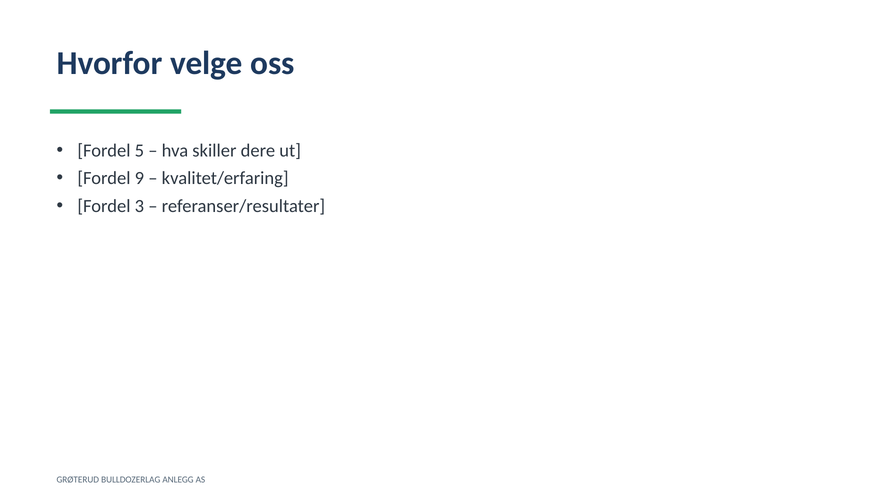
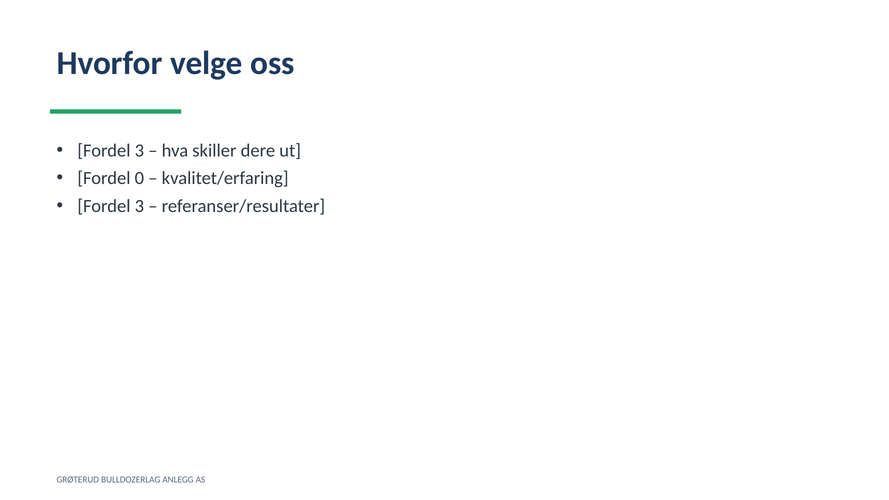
5 at (139, 151): 5 -> 3
9: 9 -> 0
